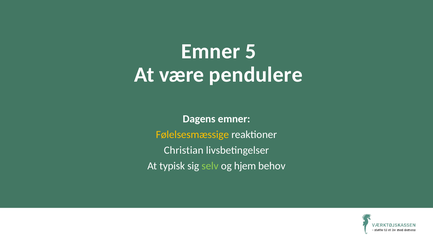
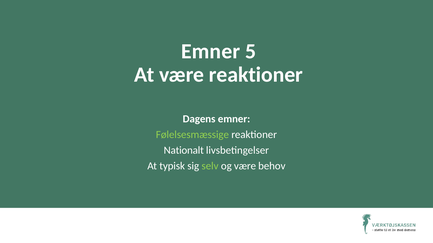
være pendulere: pendulere -> reaktioner
Følelsesmæssige colour: yellow -> light green
Christian: Christian -> Nationalt
og hjem: hjem -> være
